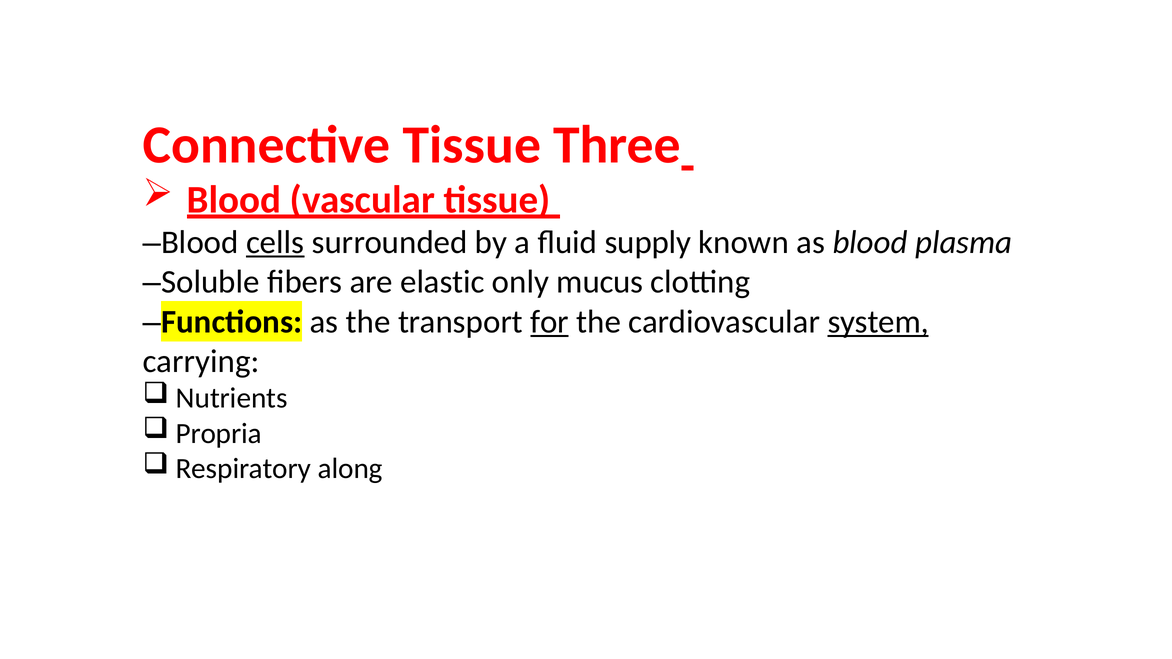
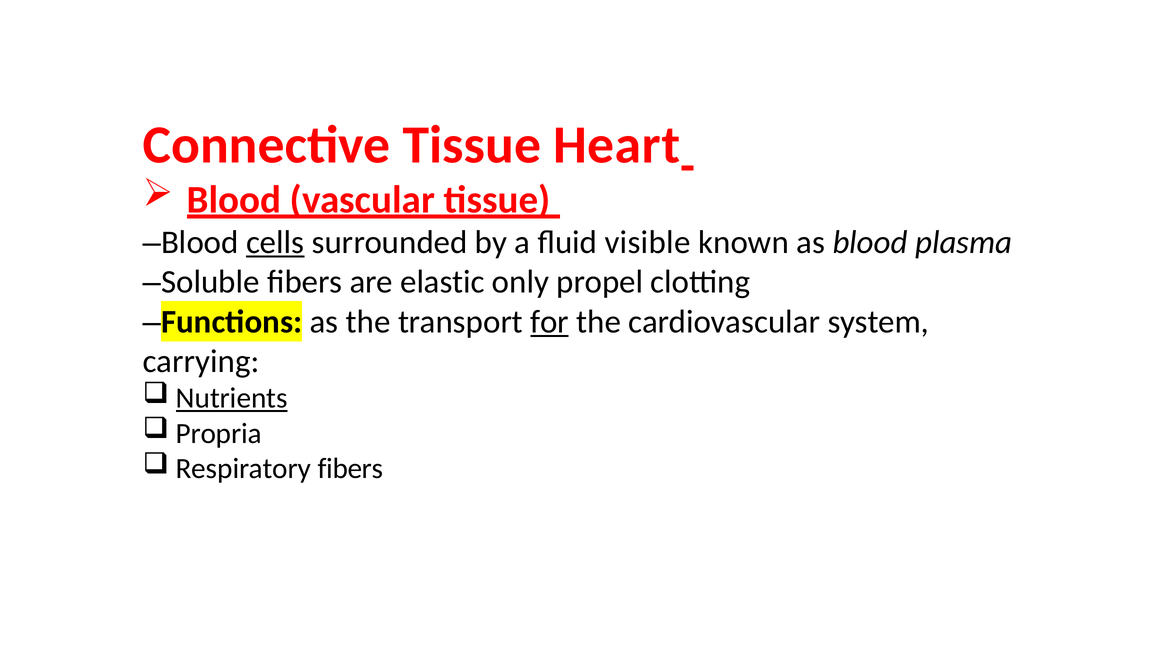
Three: Three -> Heart
supply: supply -> visible
mucus: mucus -> propel
system underline: present -> none
Nutrients underline: none -> present
Respiratory along: along -> fibers
